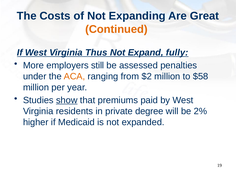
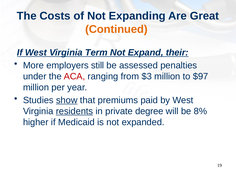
Thus: Thus -> Term
fully: fully -> their
ACA colour: orange -> red
$2: $2 -> $3
$58: $58 -> $97
residents underline: none -> present
2%: 2% -> 8%
